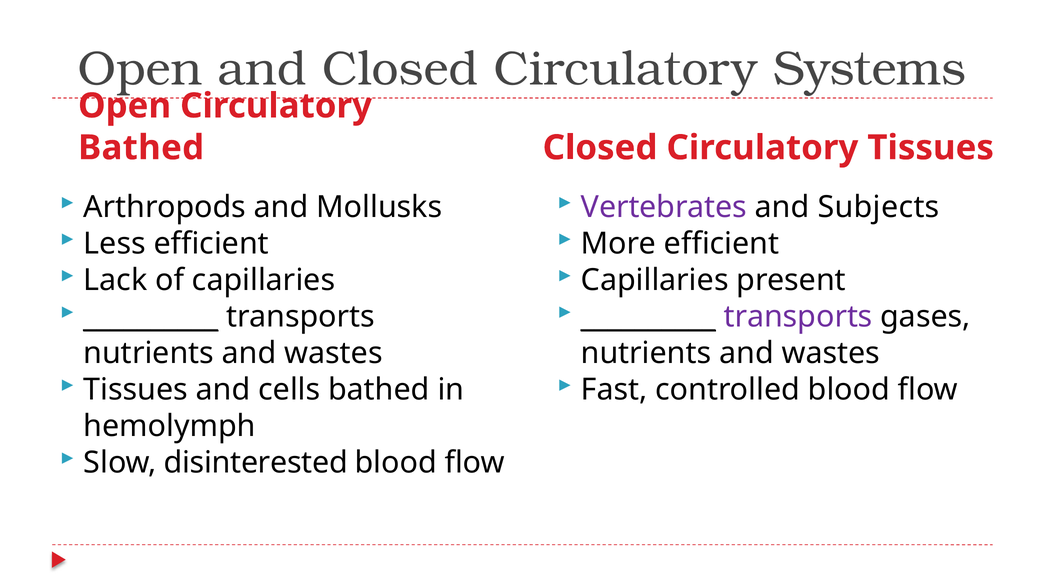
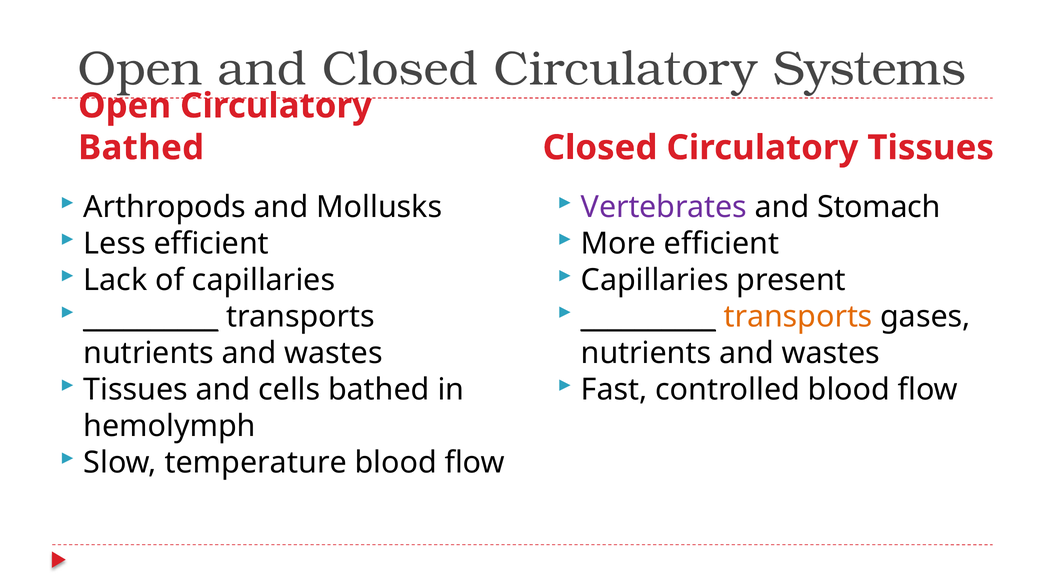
Subjects: Subjects -> Stomach
transports at (798, 317) colour: purple -> orange
disinterested: disinterested -> temperature
